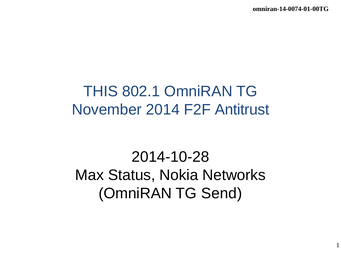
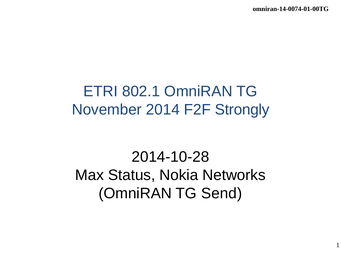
THIS: THIS -> ETRI
Antitrust: Antitrust -> Strongly
